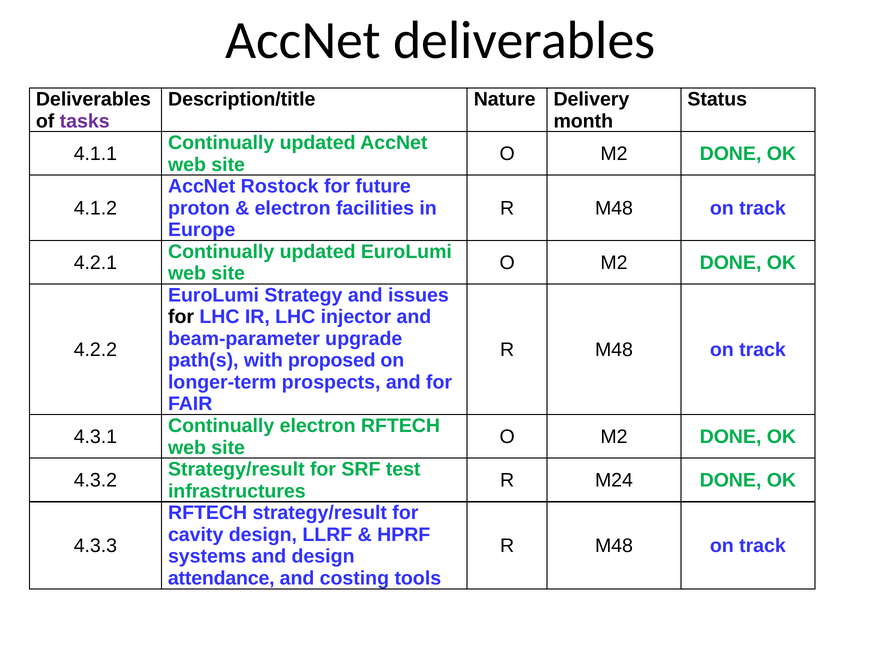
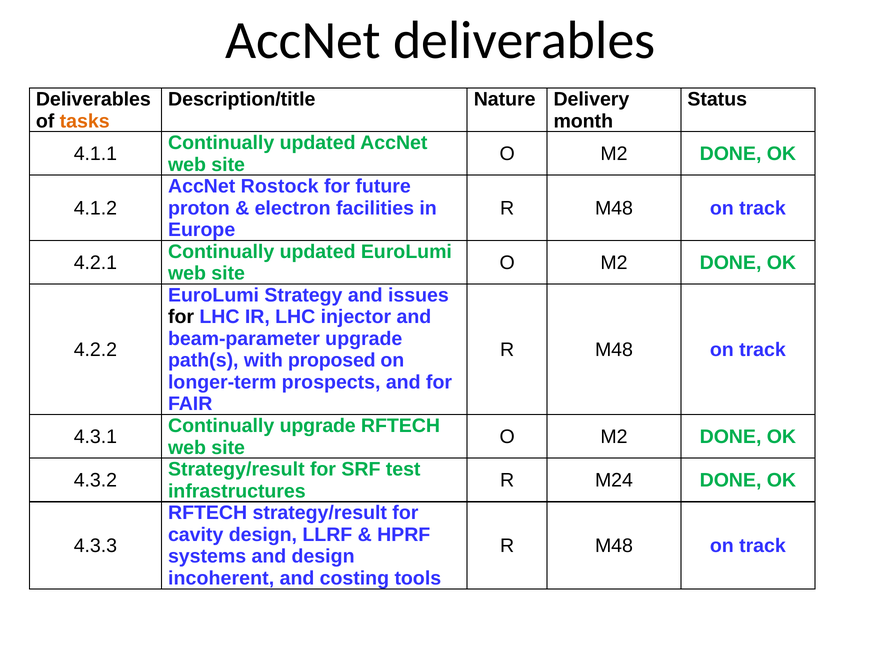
tasks colour: purple -> orange
Continually electron: electron -> upgrade
attendance: attendance -> incoherent
